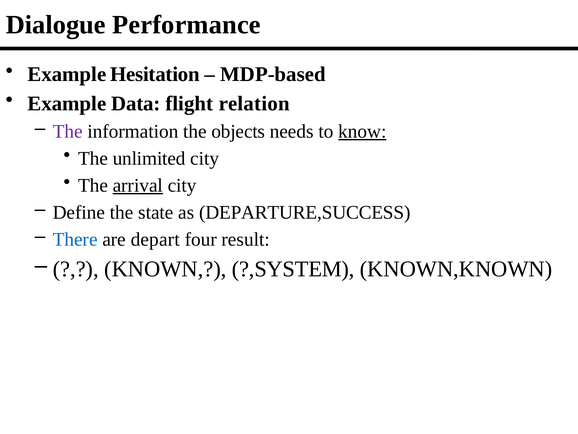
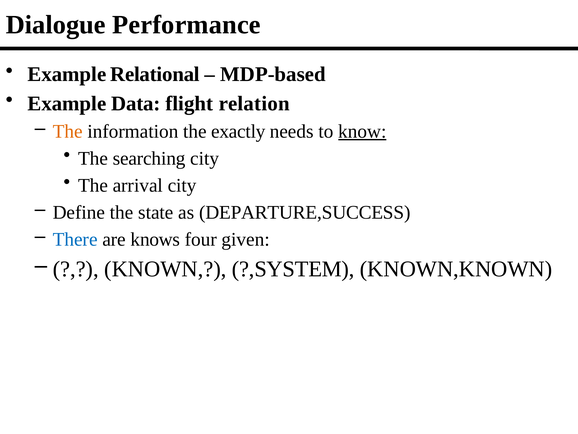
Hesitation: Hesitation -> Relational
The at (68, 131) colour: purple -> orange
objects: objects -> exactly
unlimited: unlimited -> searching
arrival underline: present -> none
depart: depart -> knows
result: result -> given
